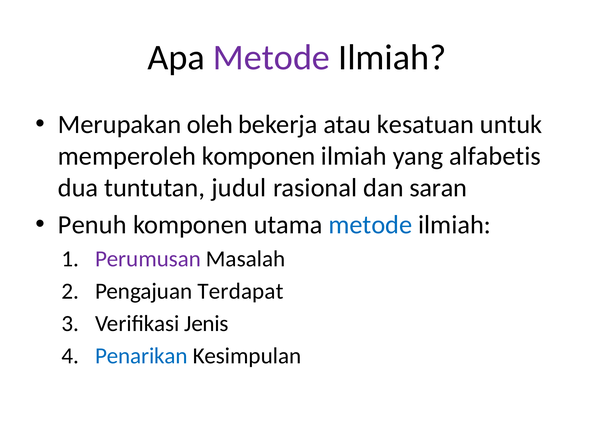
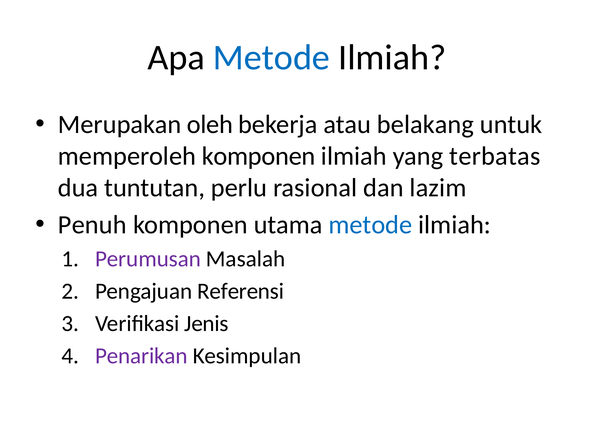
Metode at (272, 58) colour: purple -> blue
kesatuan: kesatuan -> belakang
alfabetis: alfabetis -> terbatas
judul: judul -> perlu
saran: saran -> lazim
Terdapat: Terdapat -> Referensi
Penarikan colour: blue -> purple
